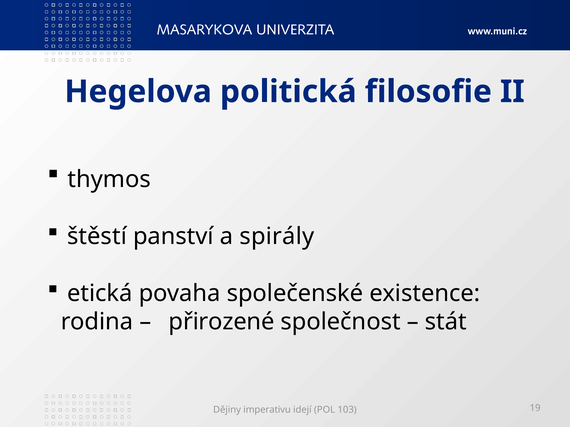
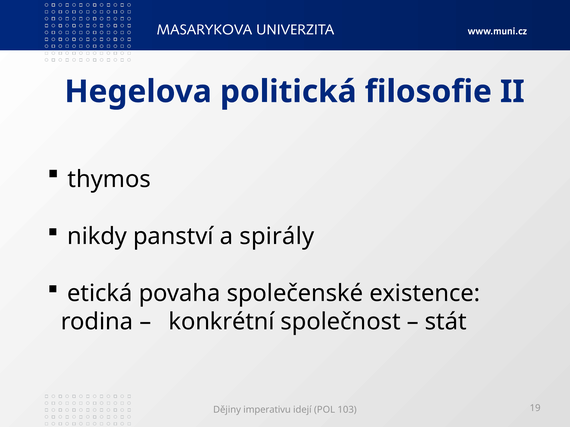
štěstí: štěstí -> nikdy
přirozené: přirozené -> konkrétní
